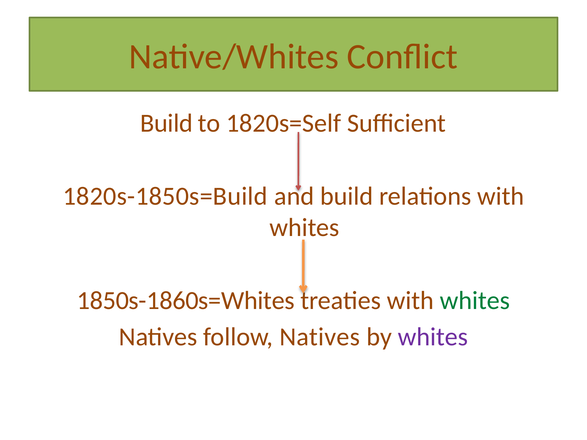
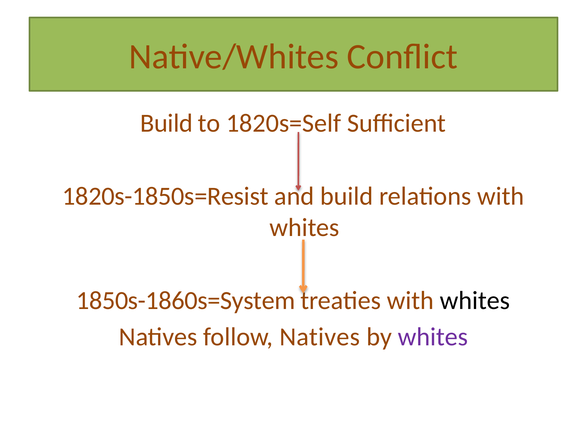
1820s-1850s=Build: 1820s-1850s=Build -> 1820s-1850s=Resist
1850s-1860s=Whites: 1850s-1860s=Whites -> 1850s-1860s=System
whites at (475, 301) colour: green -> black
